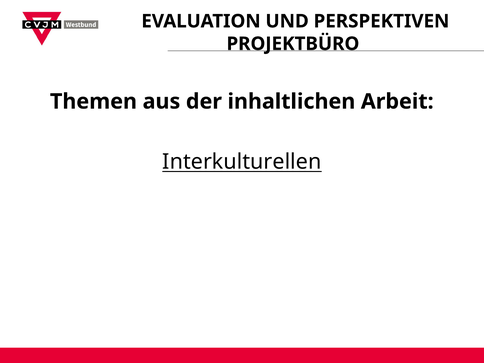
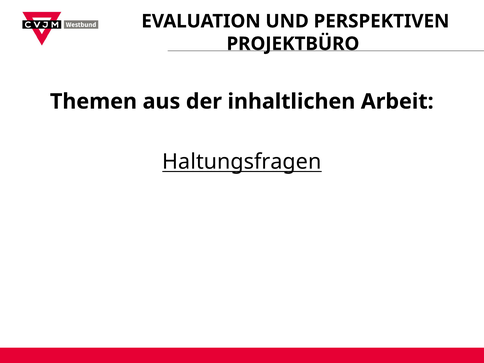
Interkulturellen: Interkulturellen -> Haltungsfragen
